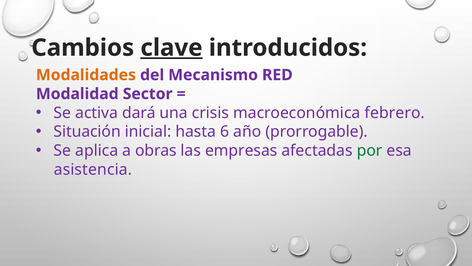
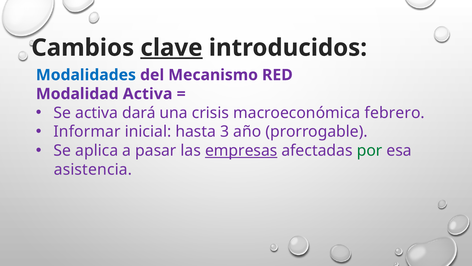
Modalidades colour: orange -> blue
Modalidad Sector: Sector -> Activa
Situación: Situación -> Informar
6: 6 -> 3
obras: obras -> pasar
empresas underline: none -> present
